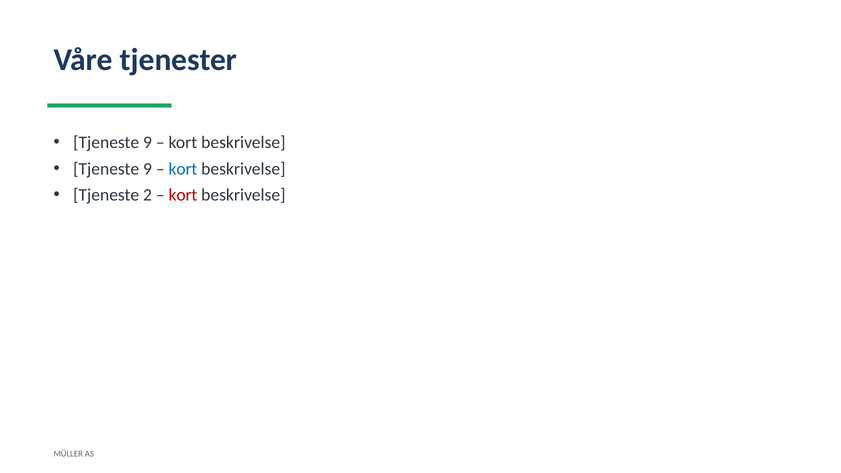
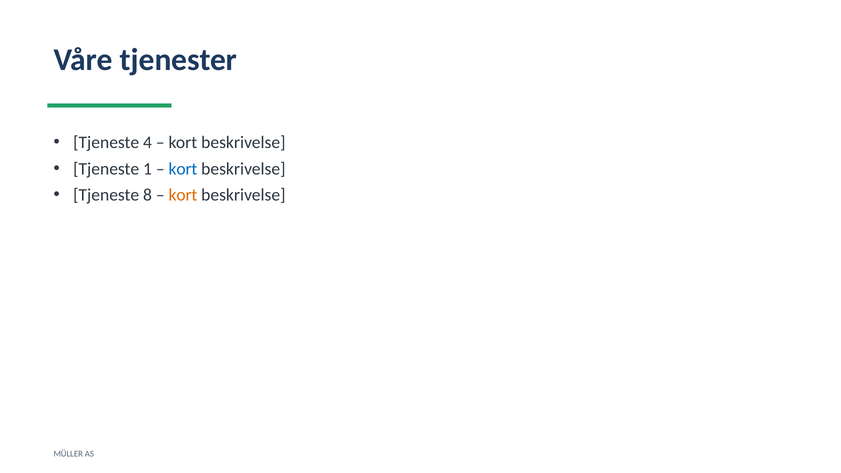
9 at (147, 142): 9 -> 4
9 at (147, 169): 9 -> 1
2: 2 -> 8
kort at (183, 195) colour: red -> orange
